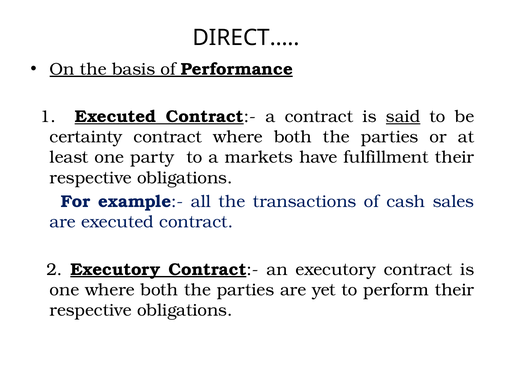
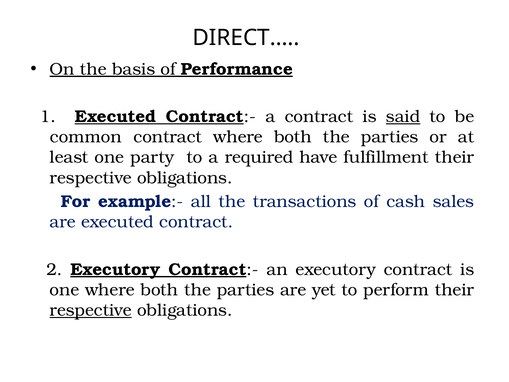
certainty: certainty -> common
markets: markets -> required
respective at (91, 310) underline: none -> present
